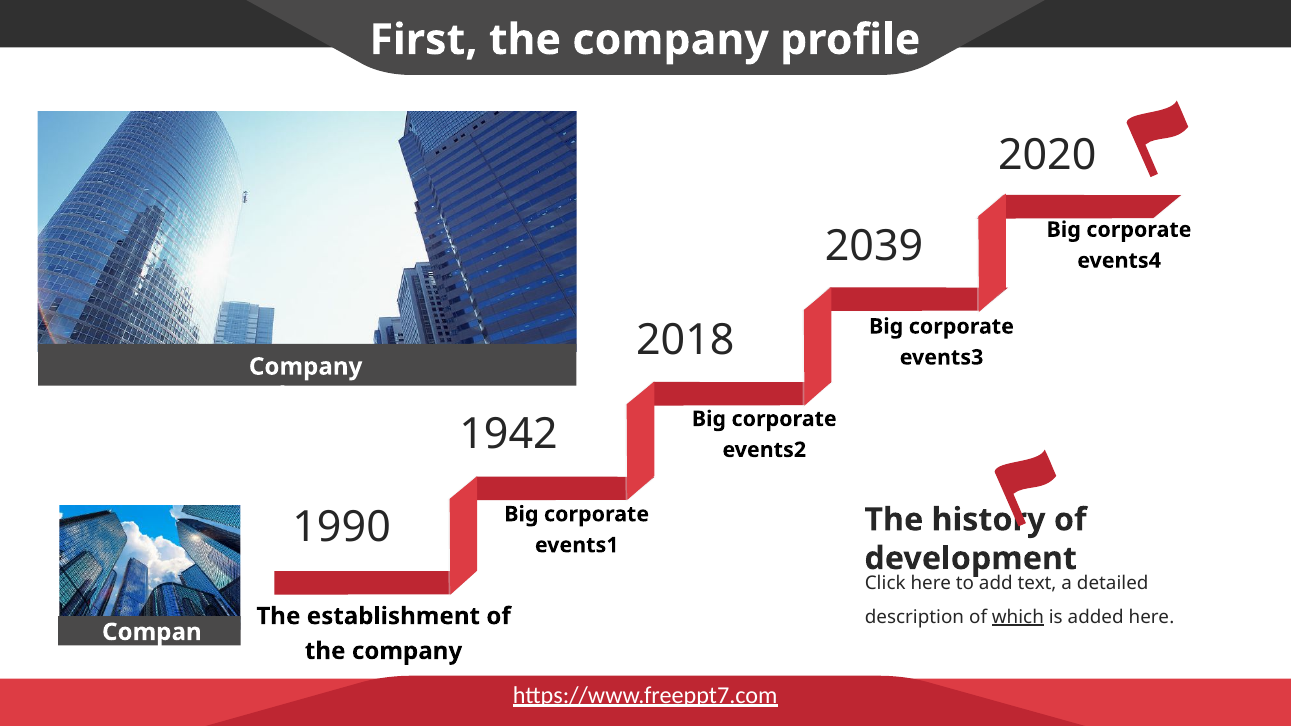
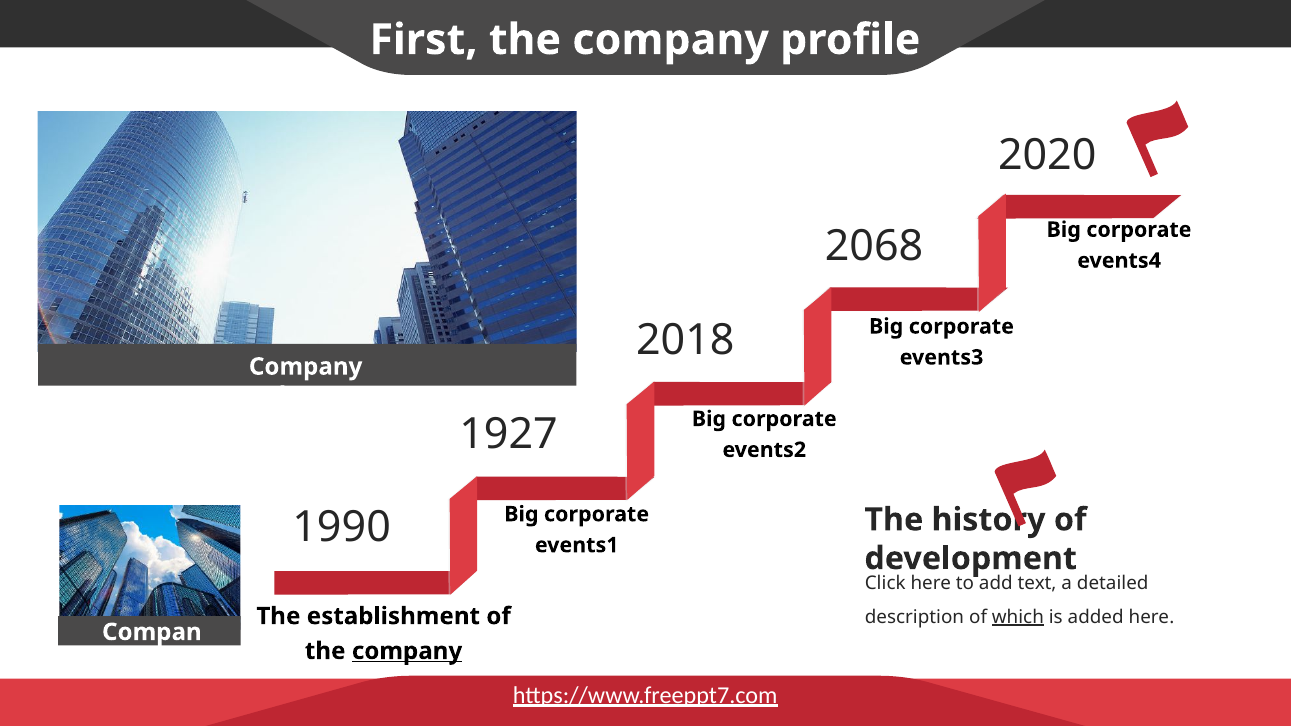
2039: 2039 -> 2068
1942: 1942 -> 1927
company at (407, 651) underline: none -> present
